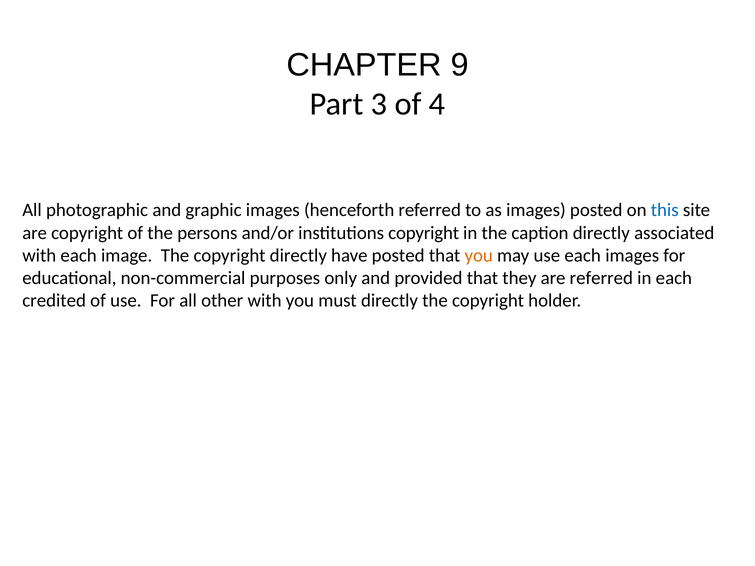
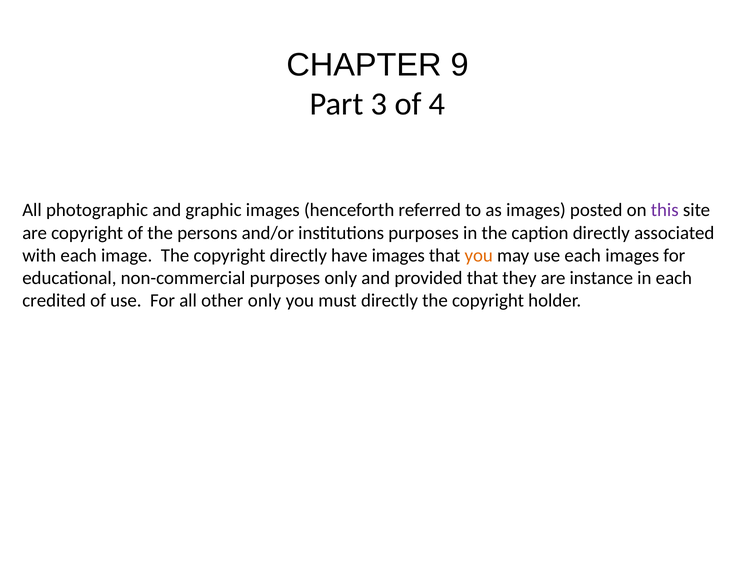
this colour: blue -> purple
institutions copyright: copyright -> purposes
have posted: posted -> images
are referred: referred -> instance
other with: with -> only
